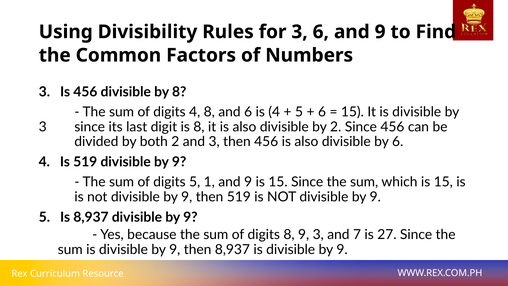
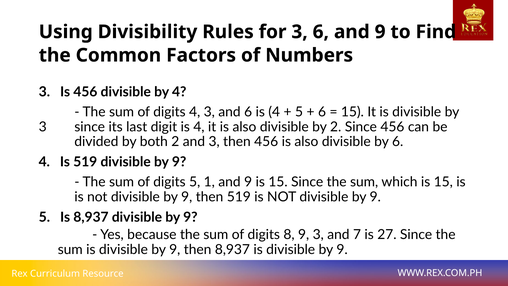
by 8: 8 -> 4
4 8: 8 -> 3
digit is 8: 8 -> 4
